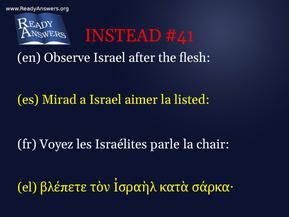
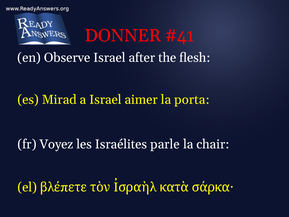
INSTEAD: INSTEAD -> DONNER
listed: listed -> porta
